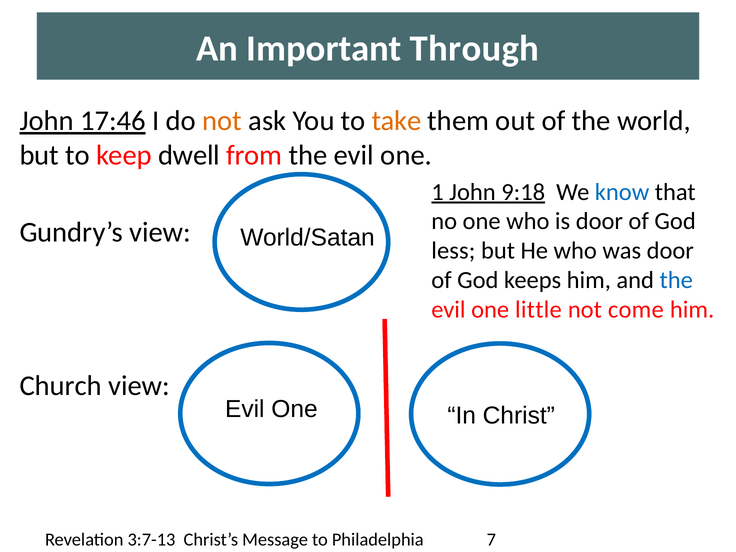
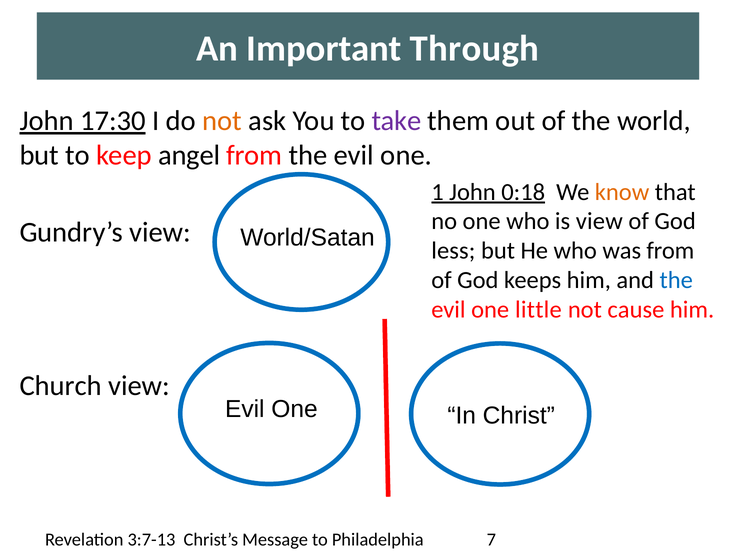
17:46: 17:46 -> 17:30
take colour: orange -> purple
dwell: dwell -> angel
9:18: 9:18 -> 0:18
know colour: blue -> orange
is door: door -> view
was door: door -> from
come: come -> cause
